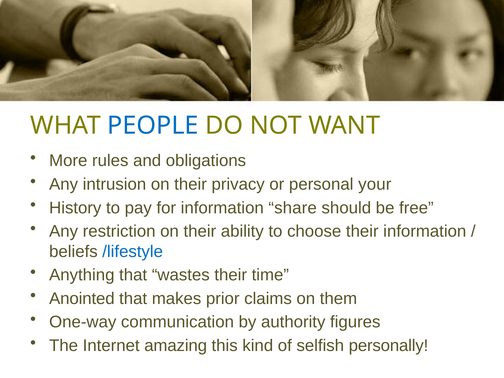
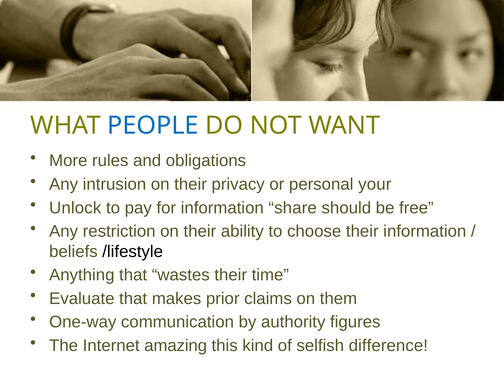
History: History -> Unlock
/lifestyle colour: blue -> black
Anointed: Anointed -> Evaluate
personally: personally -> difference
